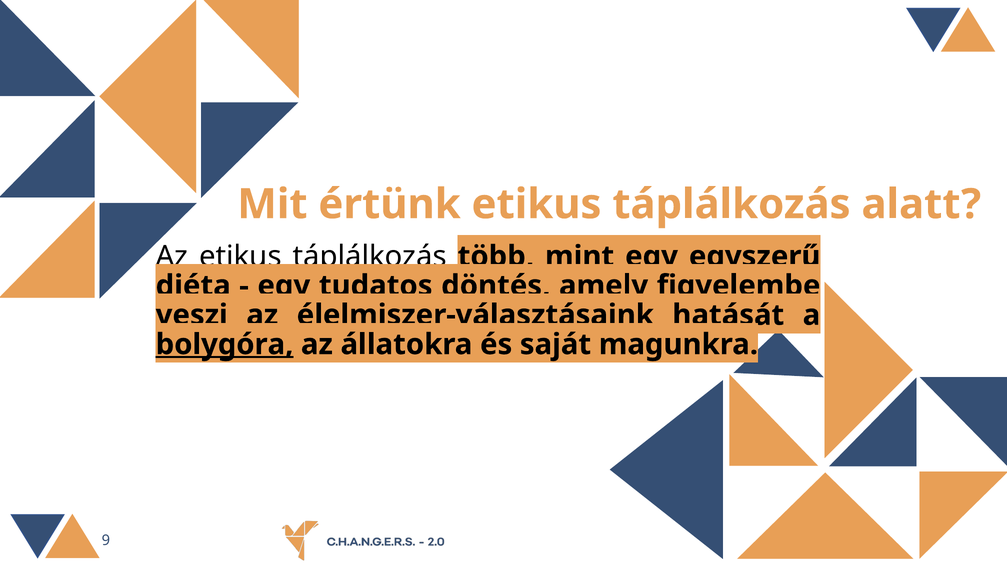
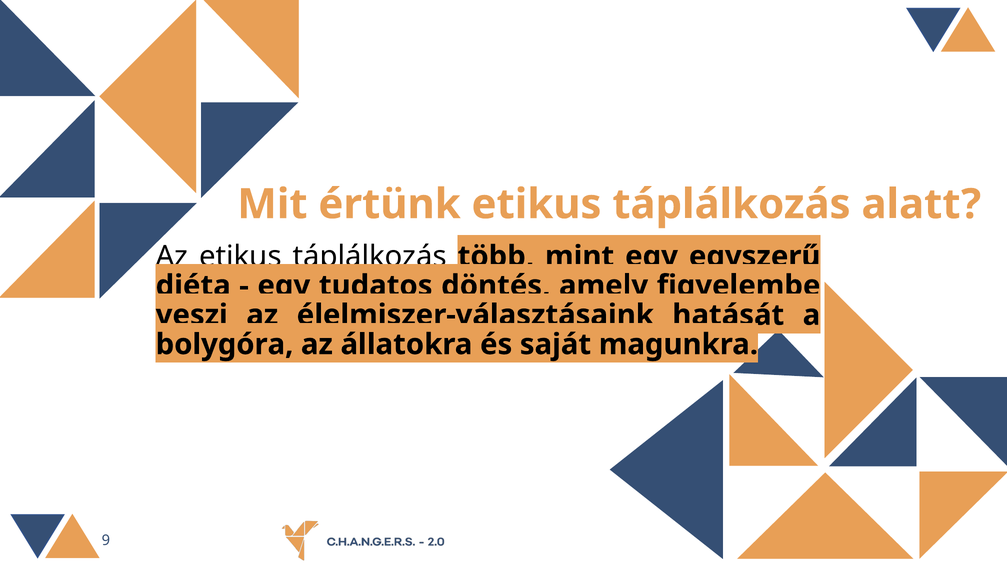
bolygóra underline: present -> none
